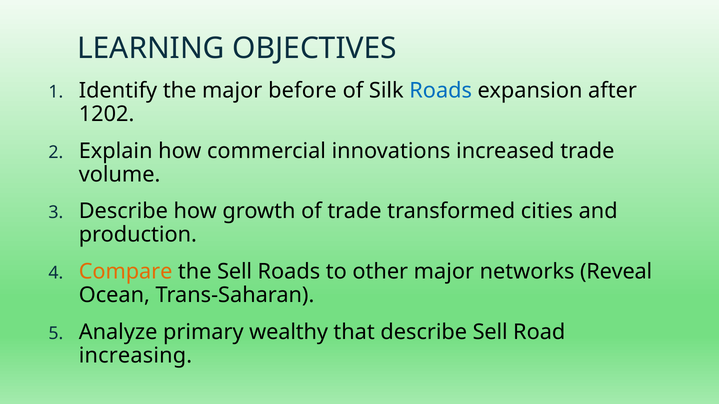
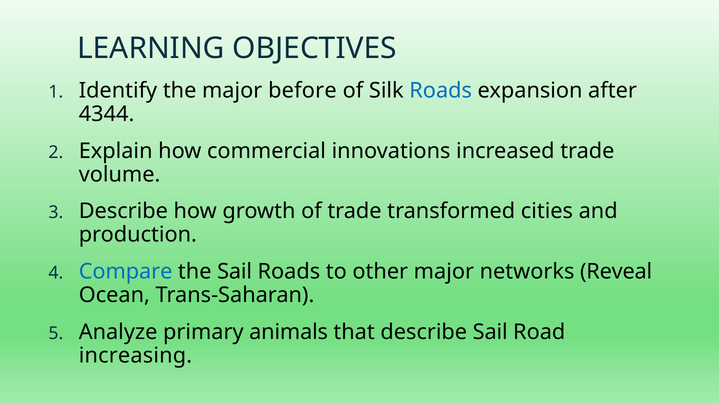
1202: 1202 -> 4344
Compare colour: orange -> blue
the Sell: Sell -> Sail
wealthy: wealthy -> animals
describe Sell: Sell -> Sail
